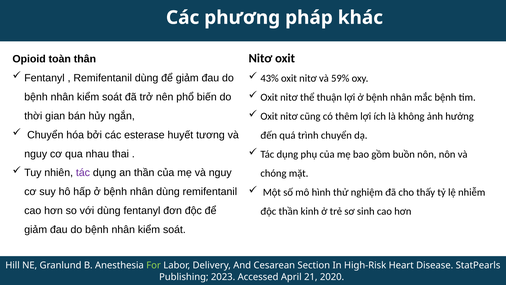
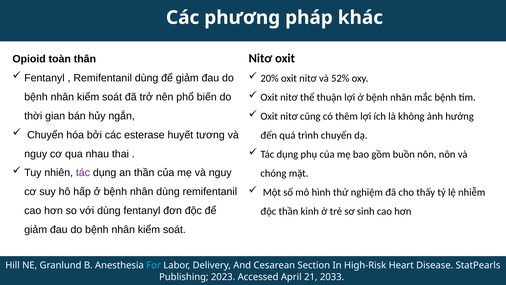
43%: 43% -> 20%
59%: 59% -> 52%
For colour: light green -> light blue
2020: 2020 -> 2033
